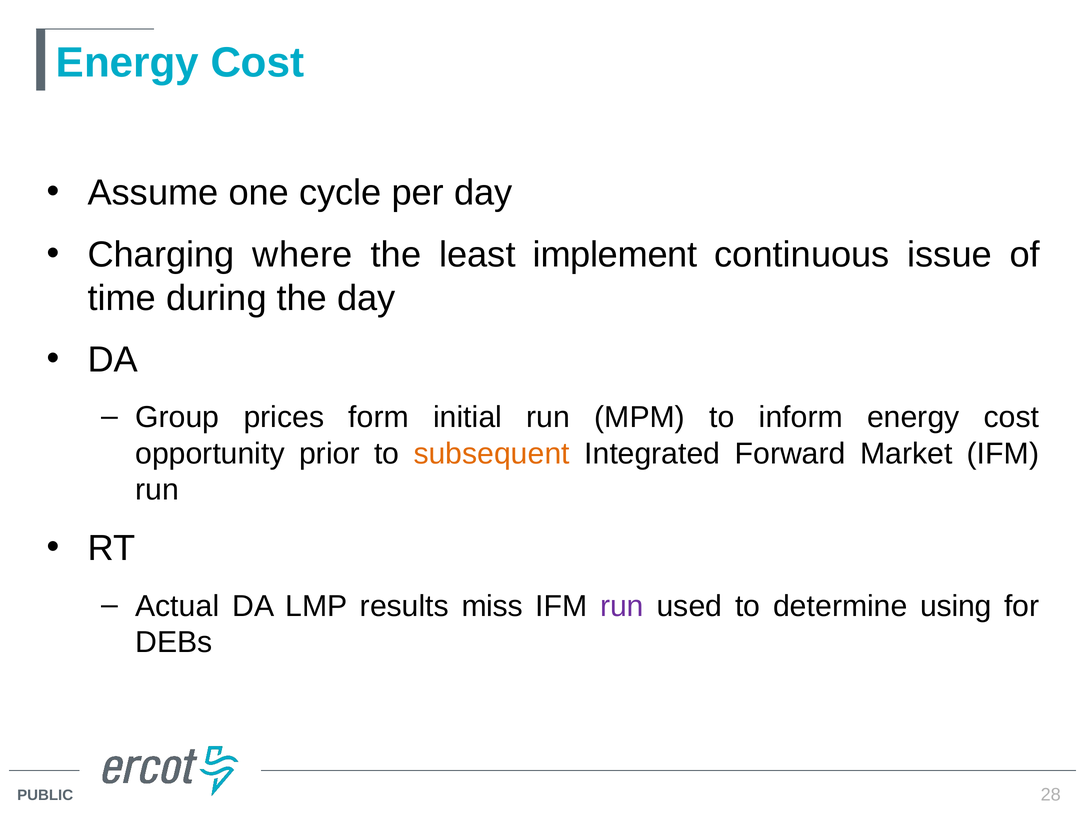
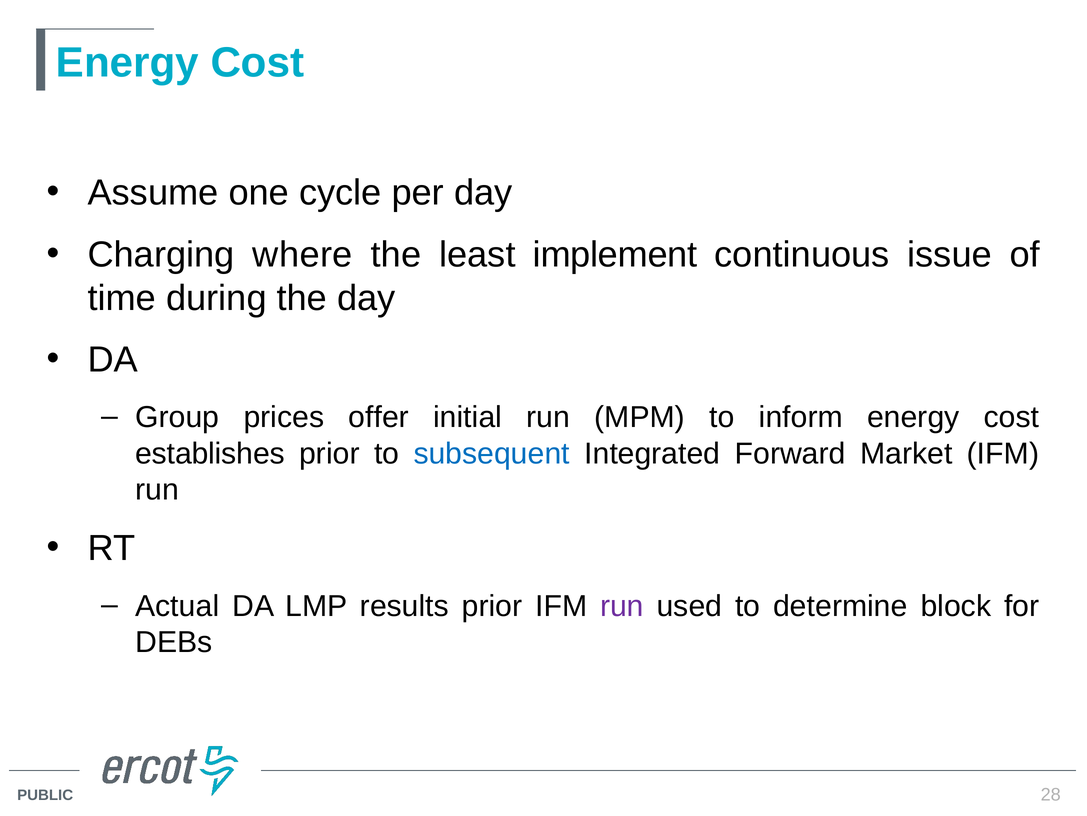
form: form -> offer
opportunity: opportunity -> establishes
subsequent colour: orange -> blue
results miss: miss -> prior
using: using -> block
